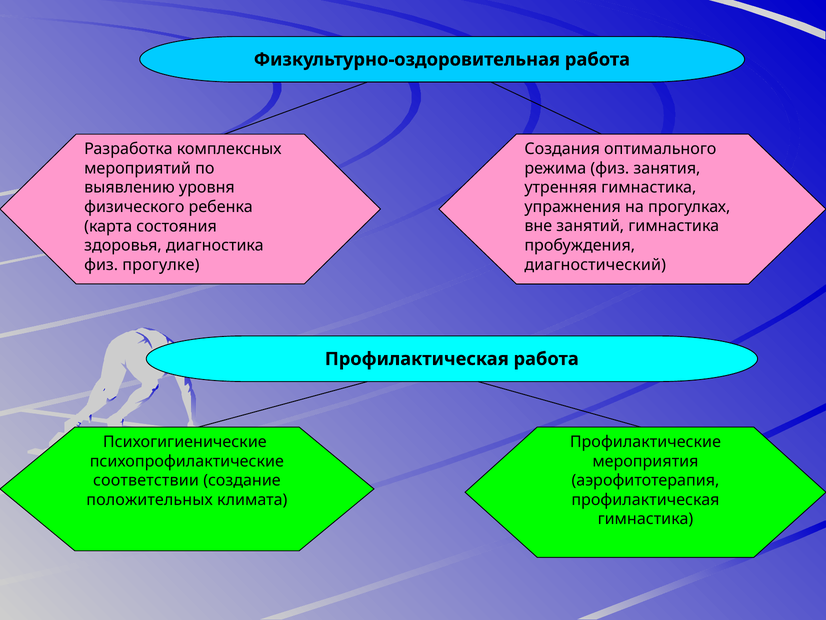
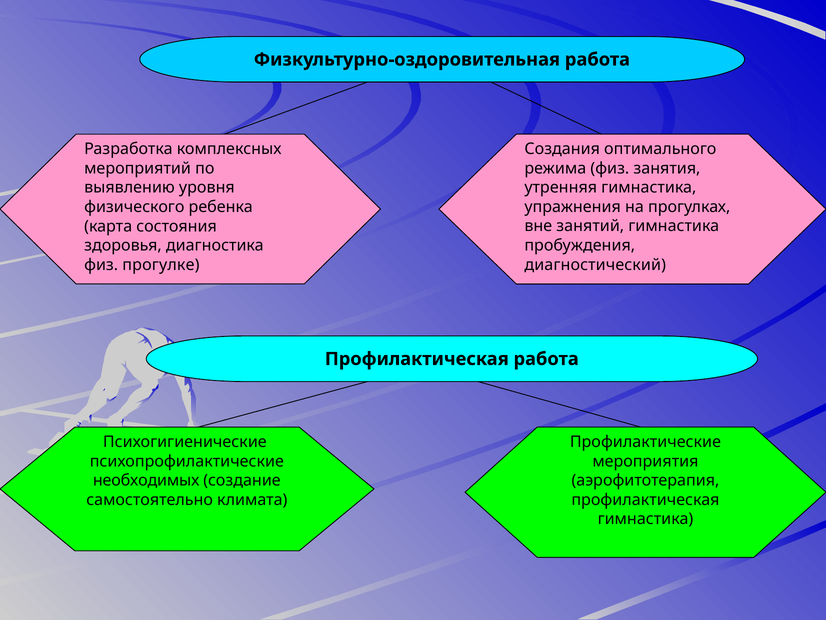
соответствии: соответствии -> необходимых
положительных: положительных -> самостоятельно
